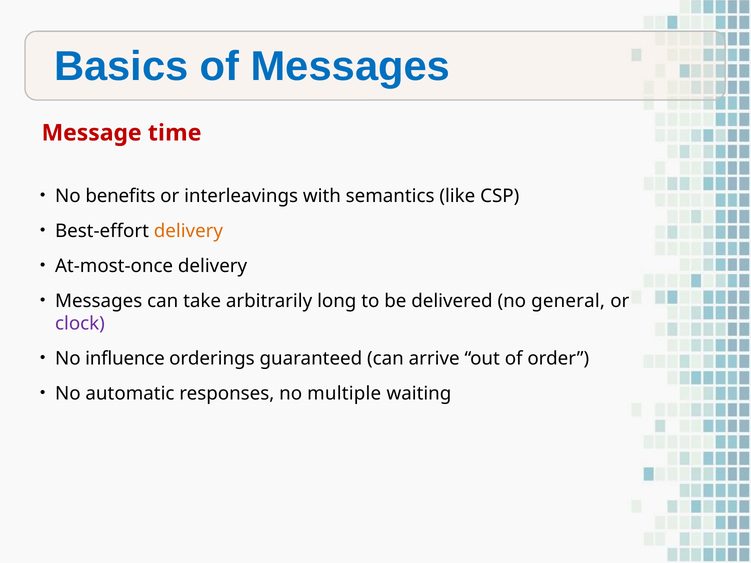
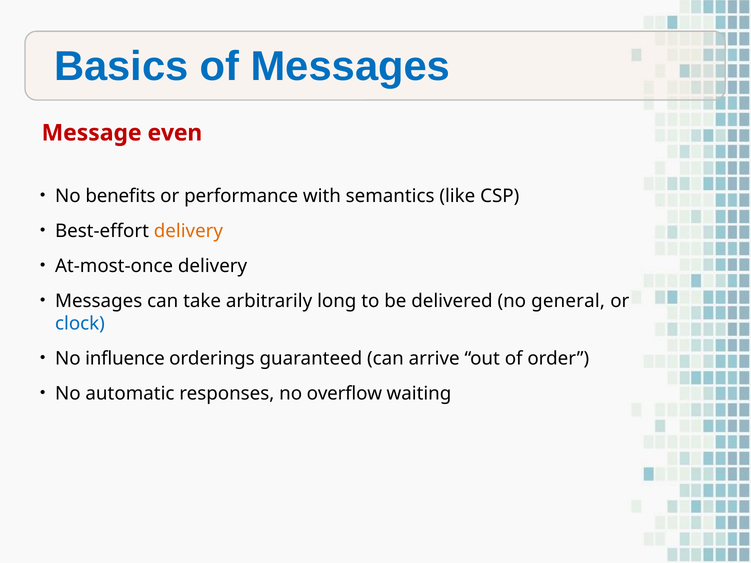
time: time -> even
interleavings: interleavings -> performance
clock colour: purple -> blue
multiple: multiple -> overflow
